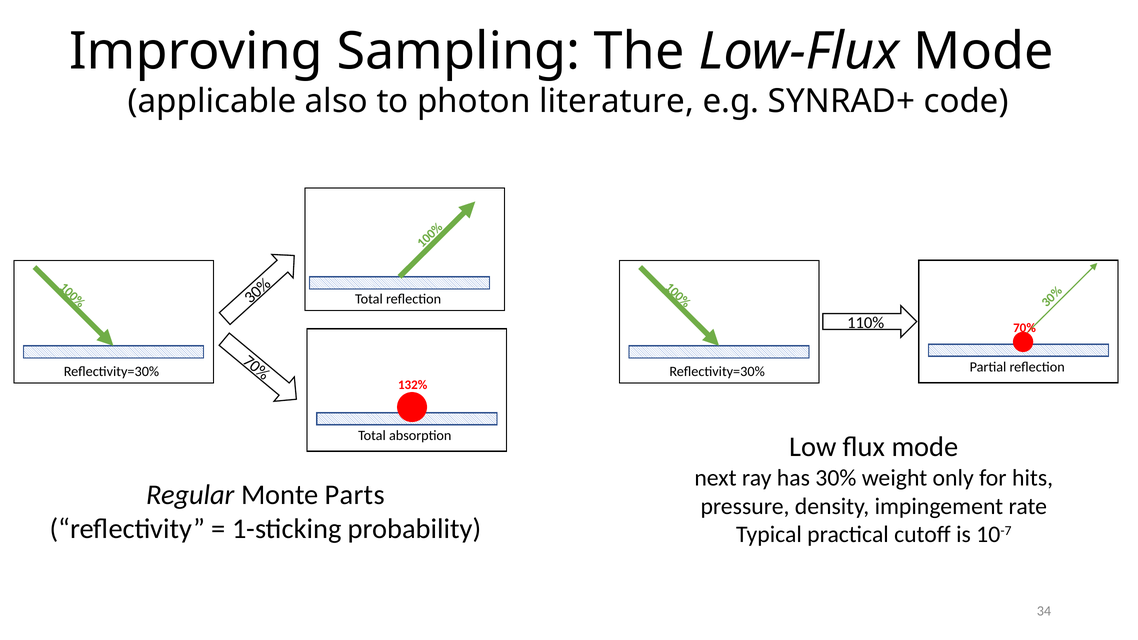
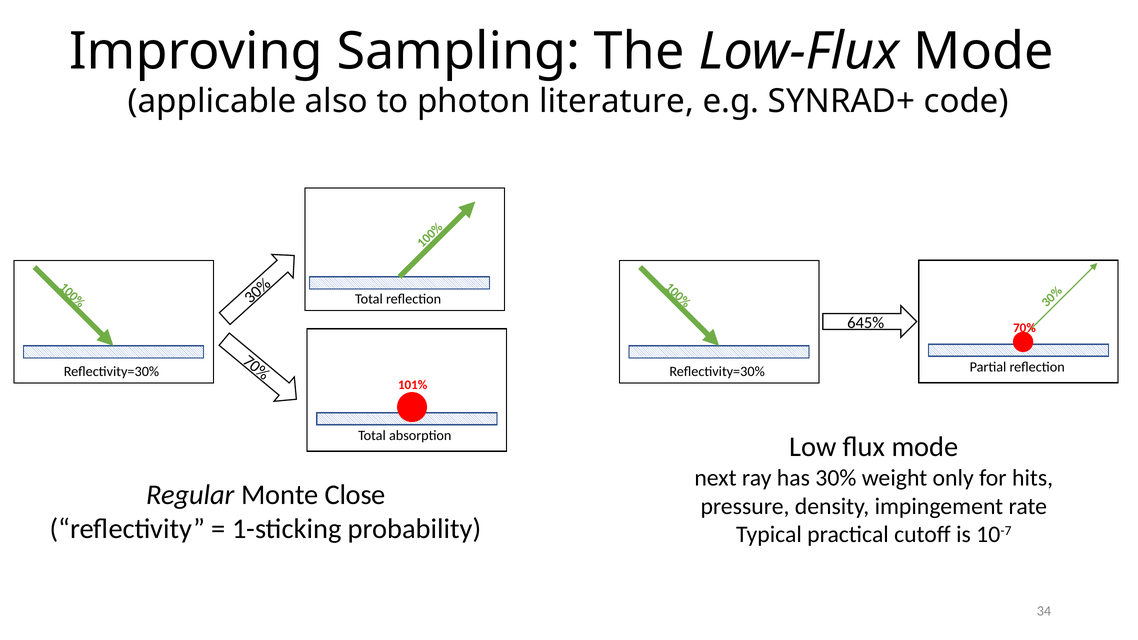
110%: 110% -> 645%
132%: 132% -> 101%
Parts: Parts -> Close
